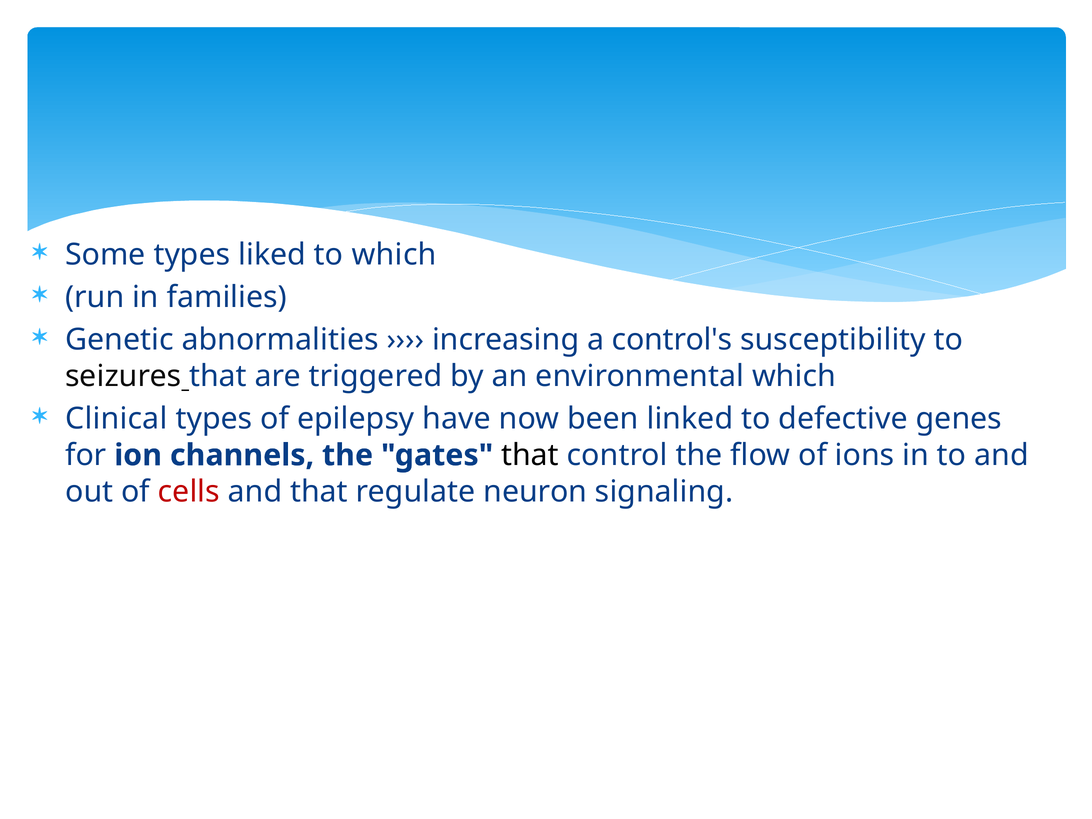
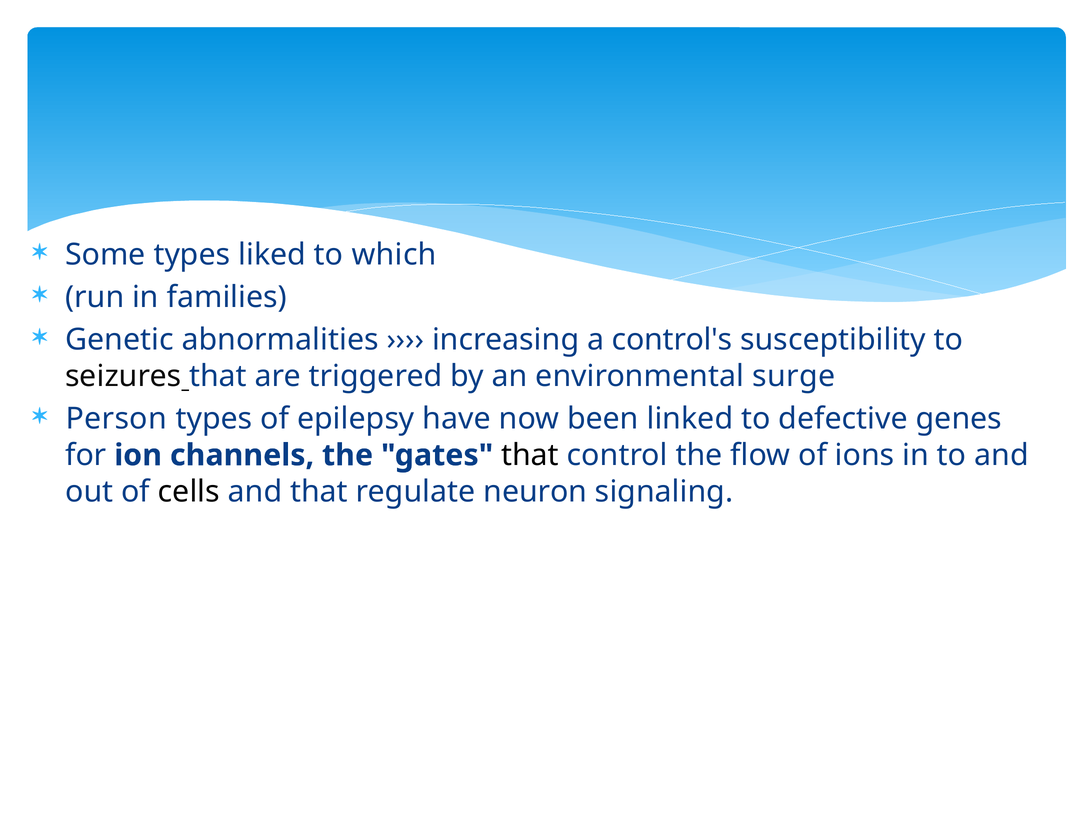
environmental which: which -> surge
Clinical: Clinical -> Person
cells colour: red -> black
